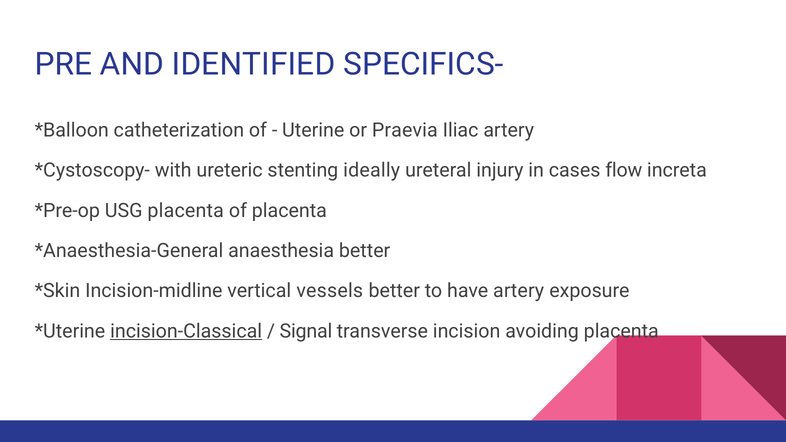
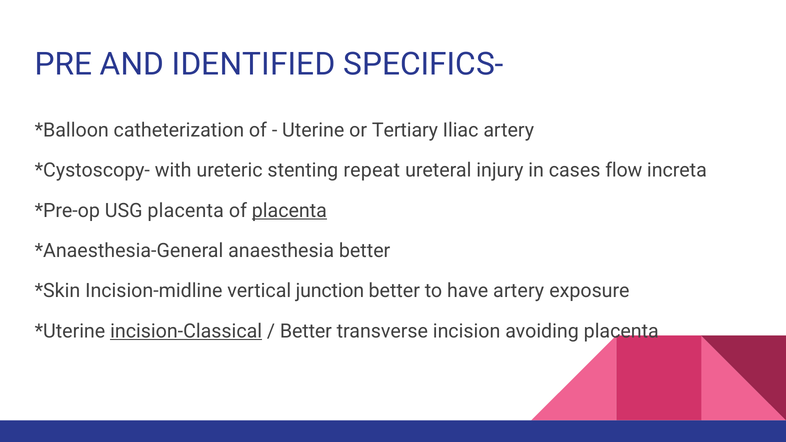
Praevia: Praevia -> Tertiary
ideally: ideally -> repeat
placenta at (289, 211) underline: none -> present
vessels: vessels -> junction
Signal at (306, 331): Signal -> Better
